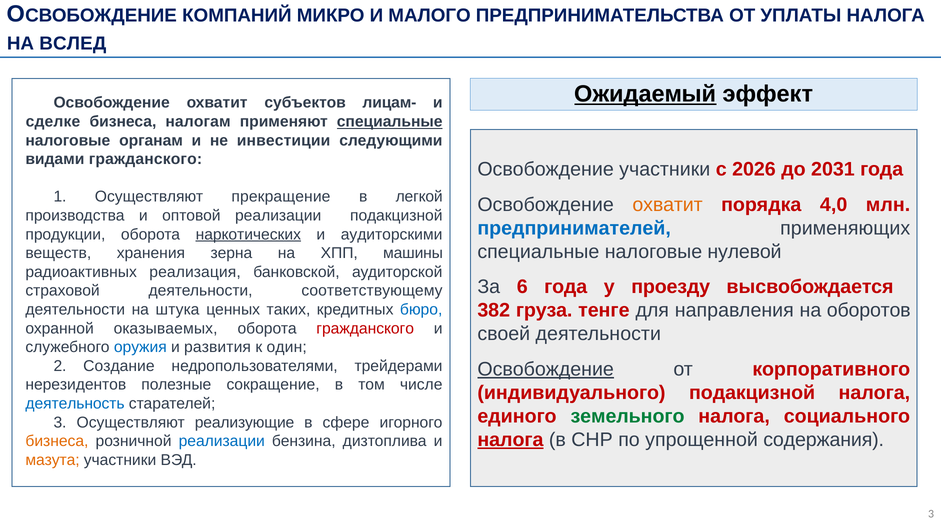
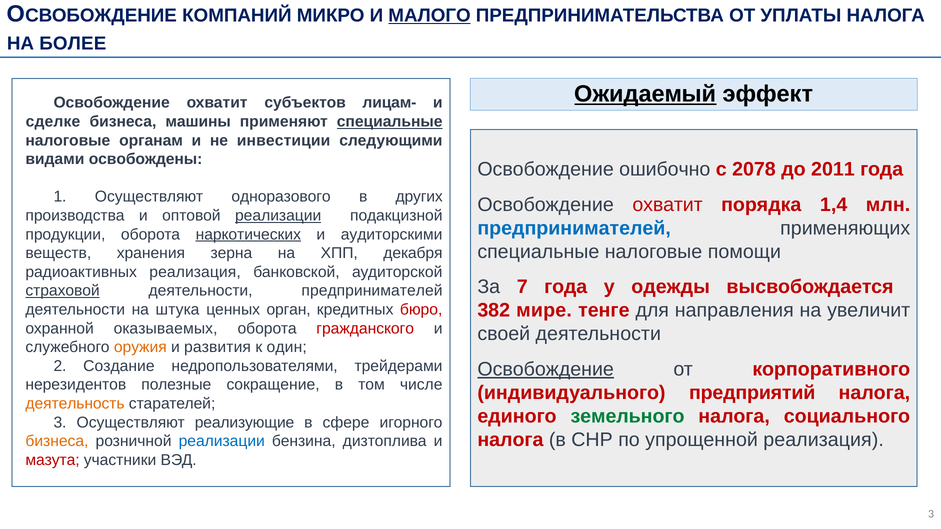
МАЛОГО underline: none -> present
ВСЛЕД: ВСЛЕД -> БОЛЕЕ
налогам: налогам -> машины
видами гражданского: гражданского -> освобождены
Освобождение участники: участники -> ошибочно
2026: 2026 -> 2078
2031: 2031 -> 2011
прекращение: прекращение -> одноразового
легкой: легкой -> других
охватит at (668, 205) colour: orange -> red
4,0: 4,0 -> 1,4
реализации at (278, 216) underline: none -> present
нулевой: нулевой -> помощи
машины: машины -> декабря
6: 6 -> 7
проезду: проезду -> одежды
страховой underline: none -> present
деятельности соответствующему: соответствующему -> предпринимателей
груза: груза -> мире
оборотов: оборотов -> увеличит
таких: таких -> орган
бюро colour: blue -> red
оружия colour: blue -> orange
индивидуального подакцизной: подакцизной -> предприятий
деятельность colour: blue -> orange
налога at (510, 440) underline: present -> none
упрощенной содержания: содержания -> реализация
мазута colour: orange -> red
